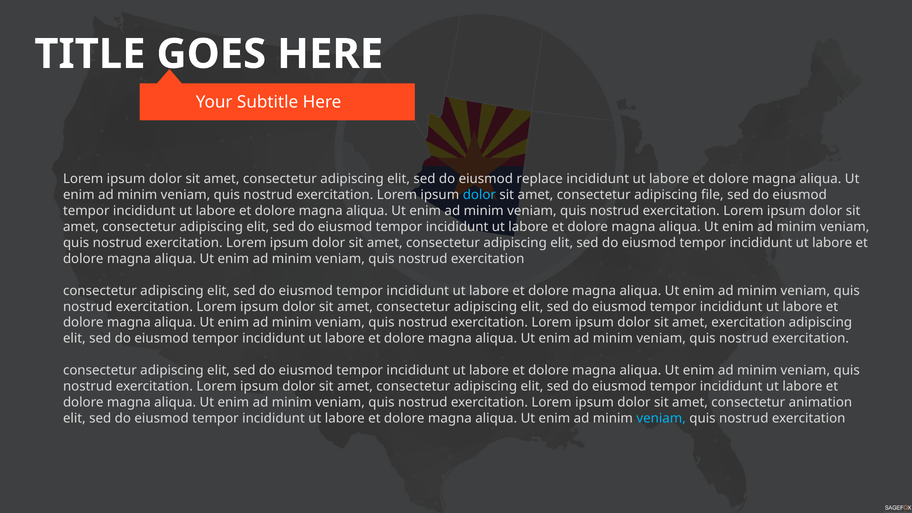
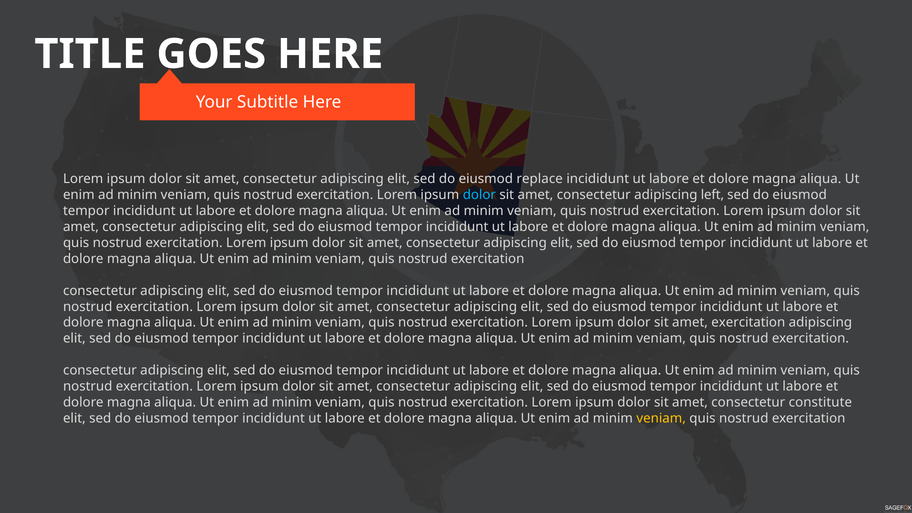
file: file -> left
animation: animation -> constitute
veniam at (661, 418) colour: light blue -> yellow
